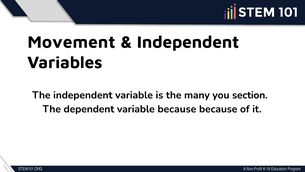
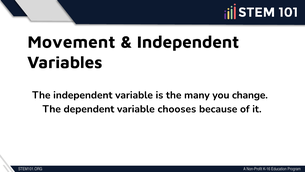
section: section -> change
variable because: because -> chooses
